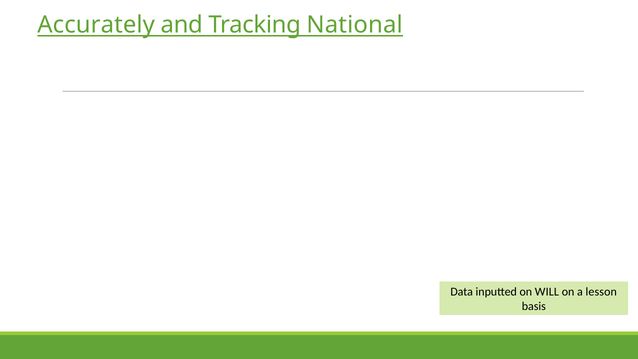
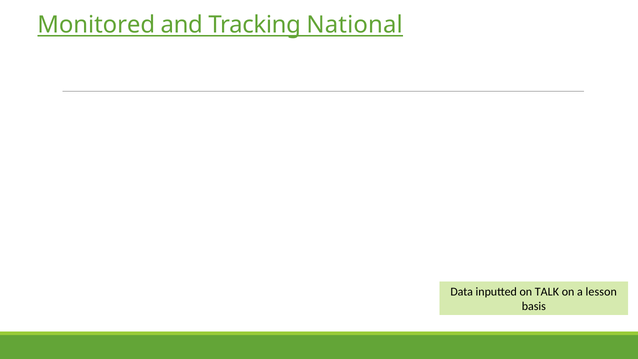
Accurately: Accurately -> Monitored
WILL: WILL -> TALK
